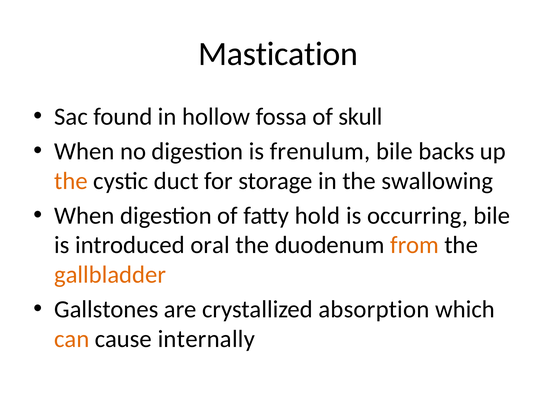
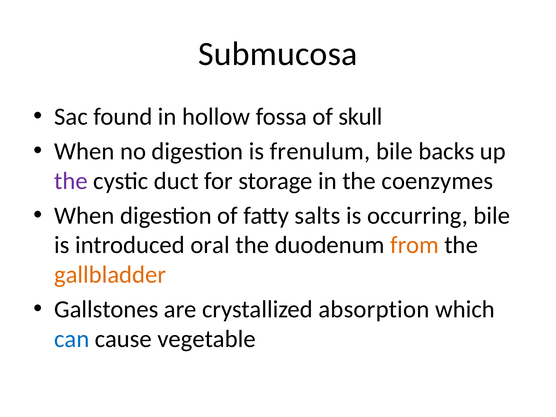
Mastication: Mastication -> Submucosa
the at (71, 181) colour: orange -> purple
swallowing: swallowing -> coenzymes
hold: hold -> salts
can colour: orange -> blue
internally: internally -> vegetable
